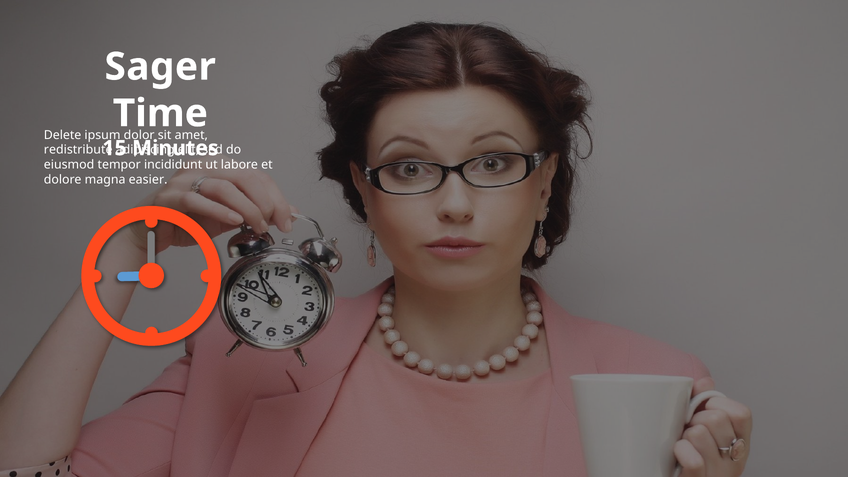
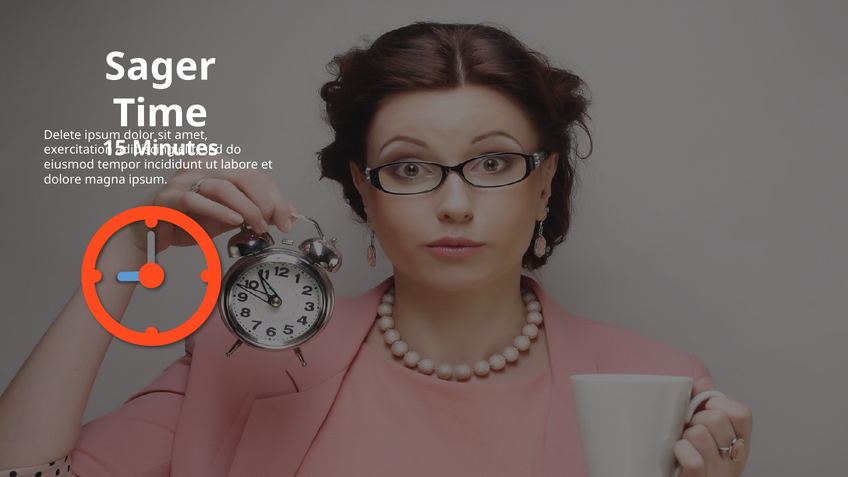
redistribute: redistribute -> exercitation
magna easier: easier -> ipsum
